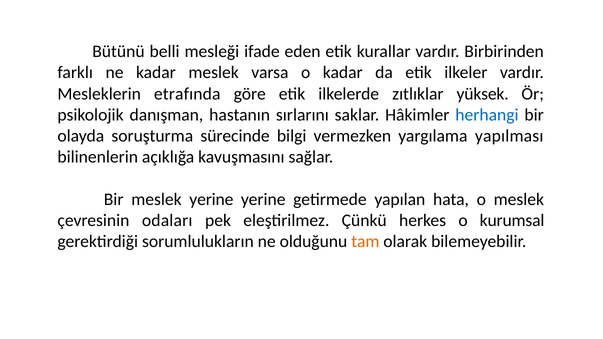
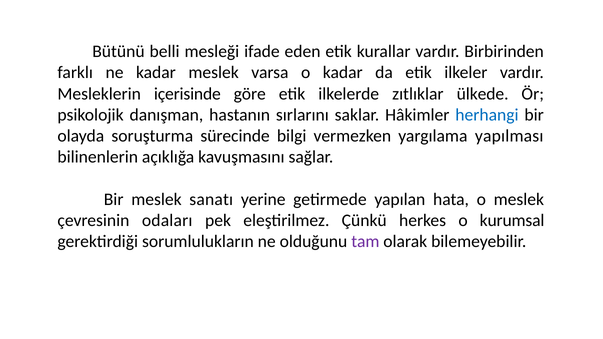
etrafında: etrafında -> içerisinde
yüksek: yüksek -> ülkede
meslek yerine: yerine -> sanatı
tam colour: orange -> purple
